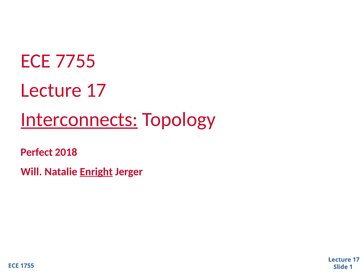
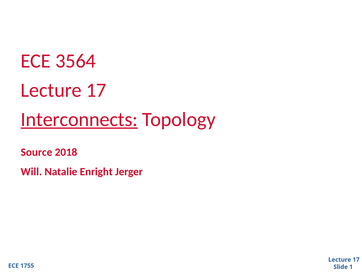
7755: 7755 -> 3564
Perfect: Perfect -> Source
Enright underline: present -> none
